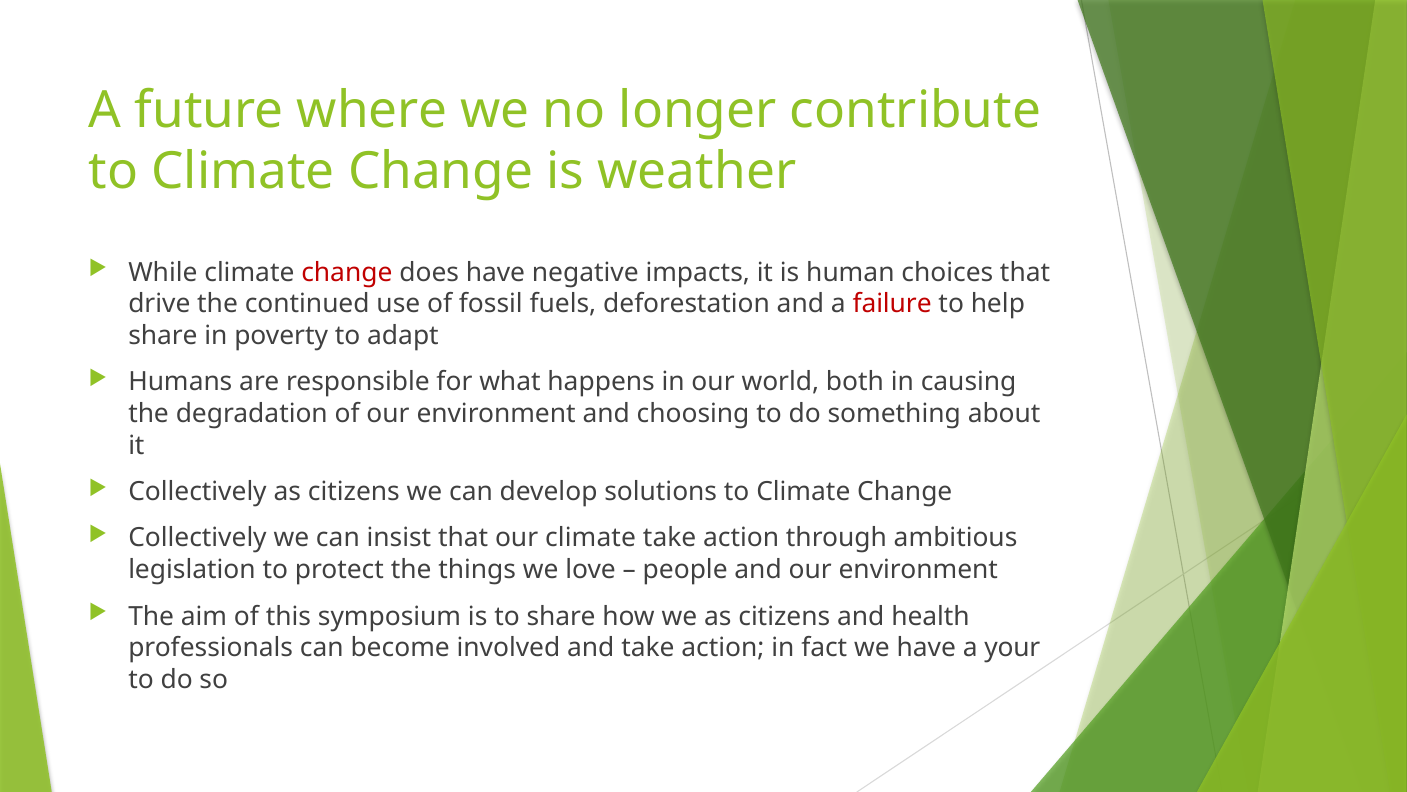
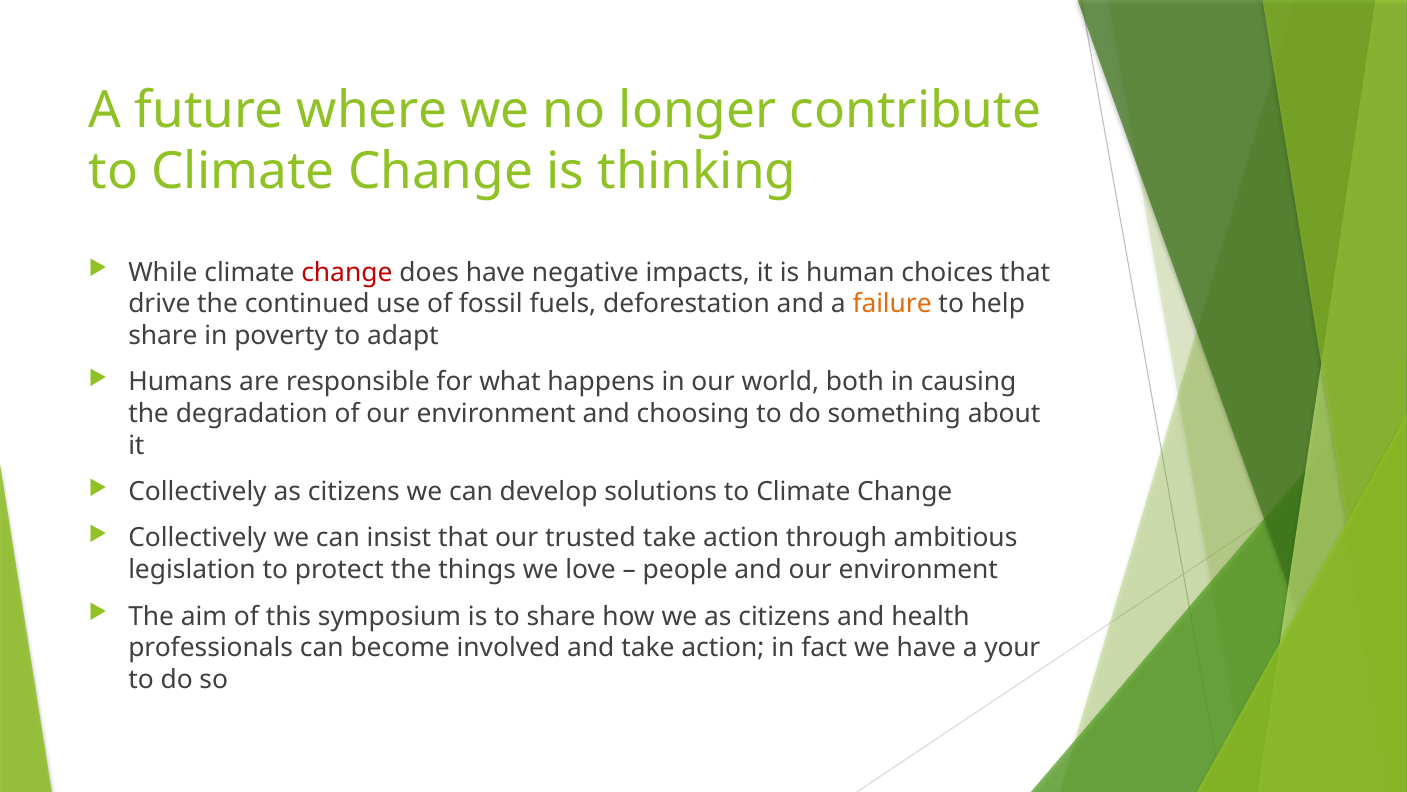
weather: weather -> thinking
failure colour: red -> orange
our climate: climate -> trusted
